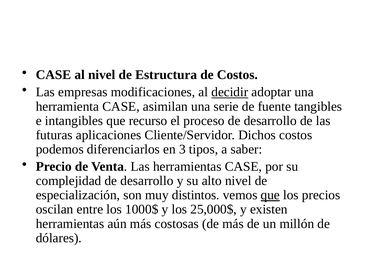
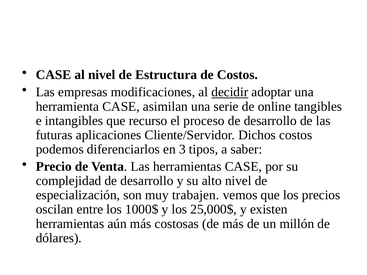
fuente: fuente -> online
distintos: distintos -> trabajen
que at (270, 195) underline: present -> none
